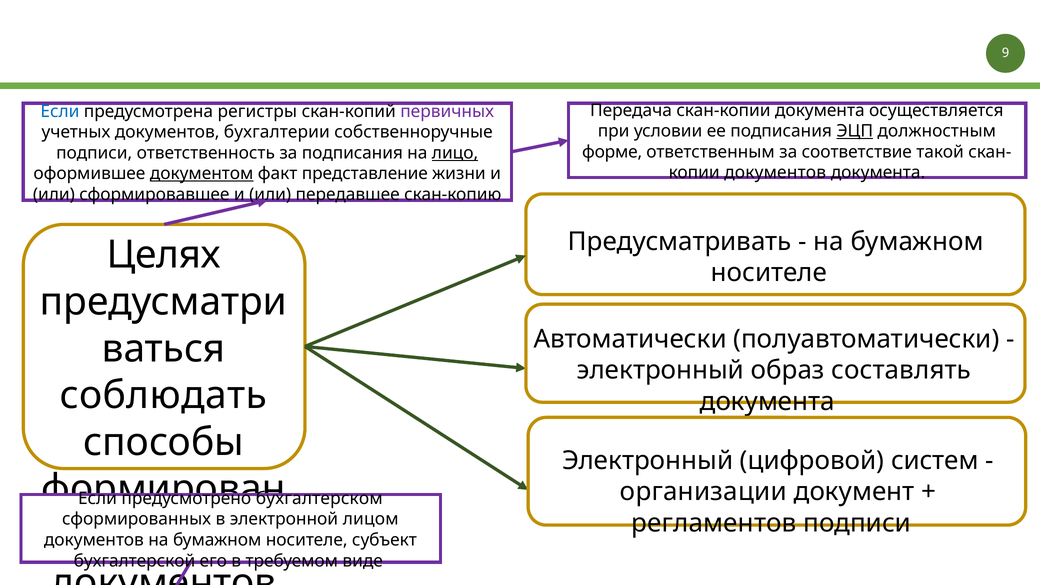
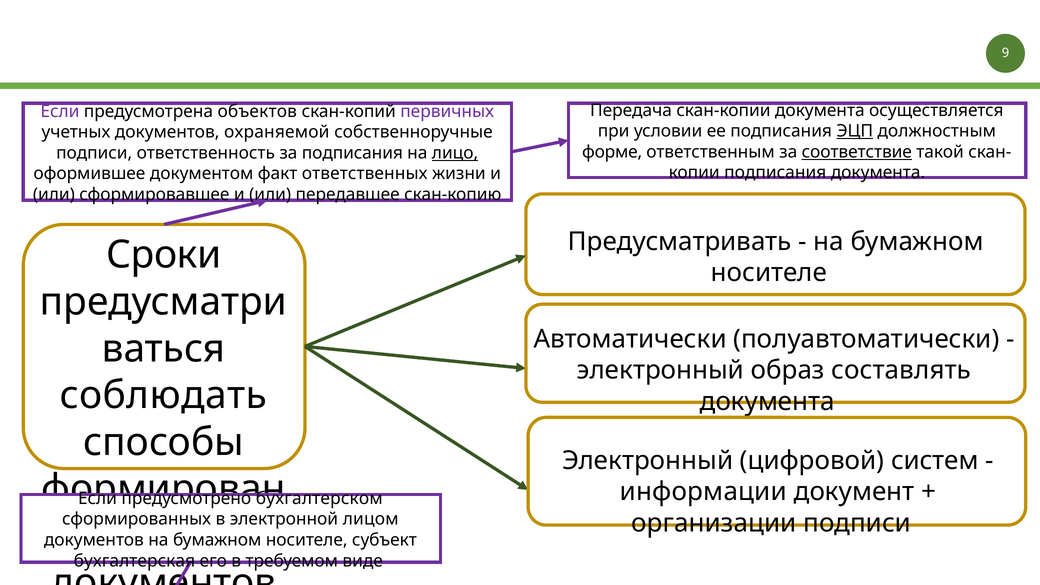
Если at (60, 111) colour: blue -> purple
регистры: регистры -> объектов
бухгалтерии: бухгалтерии -> охраняемой
соответствие underline: none -> present
документов at (775, 173): документов -> подписания
документом underline: present -> none
представление: представление -> ответственных
Целях: Целях -> Сроки
организации: организации -> информации
регламентов: регламентов -> организации
бухгалтерской: бухгалтерской -> бухгалтерская
